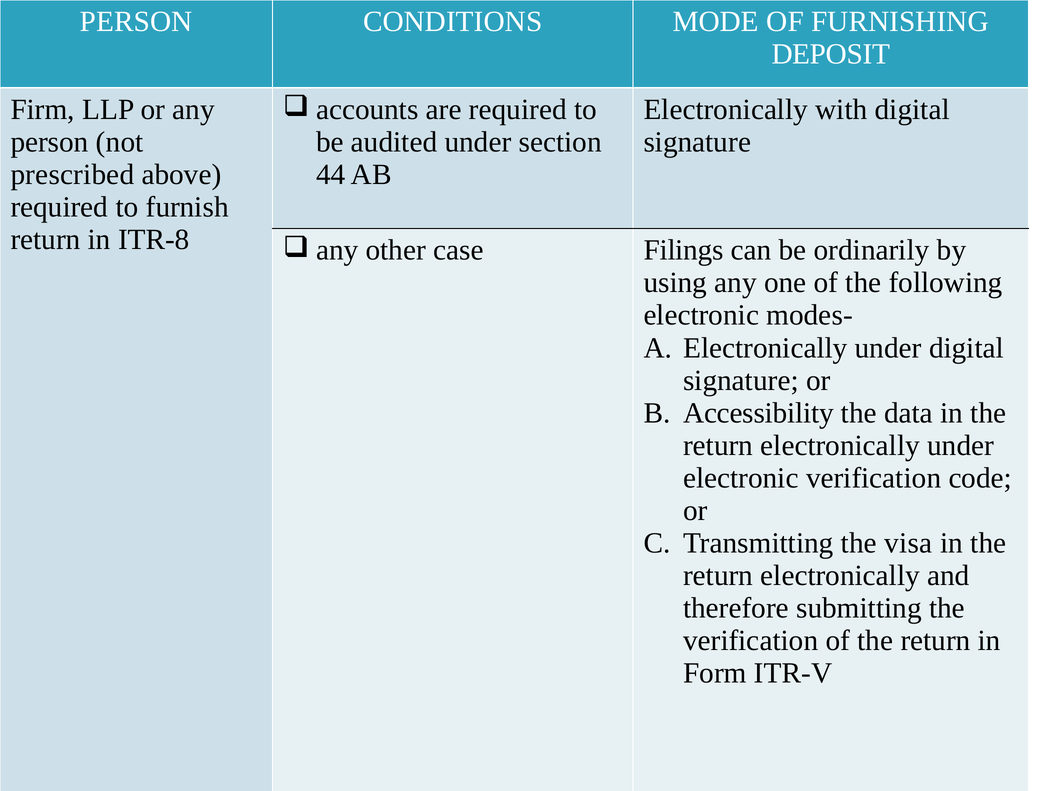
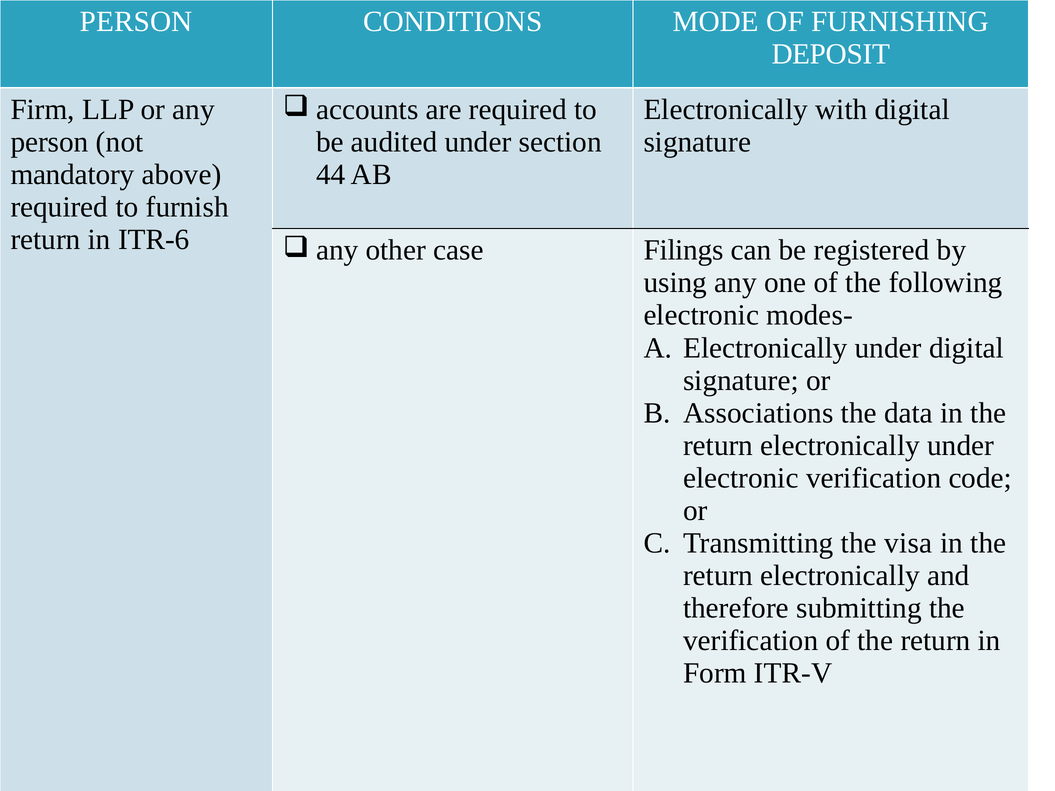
prescribed: prescribed -> mandatory
ITR-8: ITR-8 -> ITR-6
ordinarily: ordinarily -> registered
Accessibility: Accessibility -> Associations
